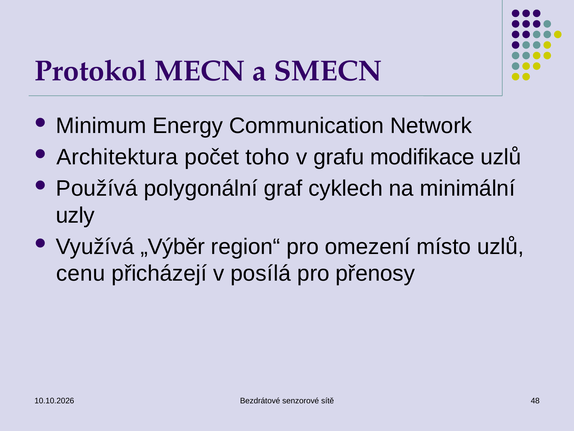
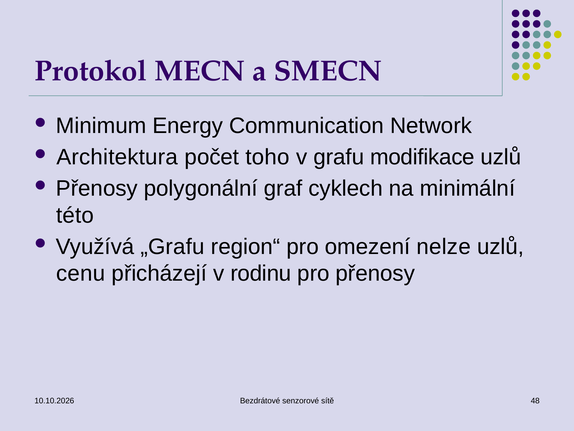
Používá at (97, 188): Používá -> Přenosy
uzly: uzly -> této
„Výběr: „Výběr -> „Grafu
místo: místo -> nelze
posílá: posílá -> rodinu
